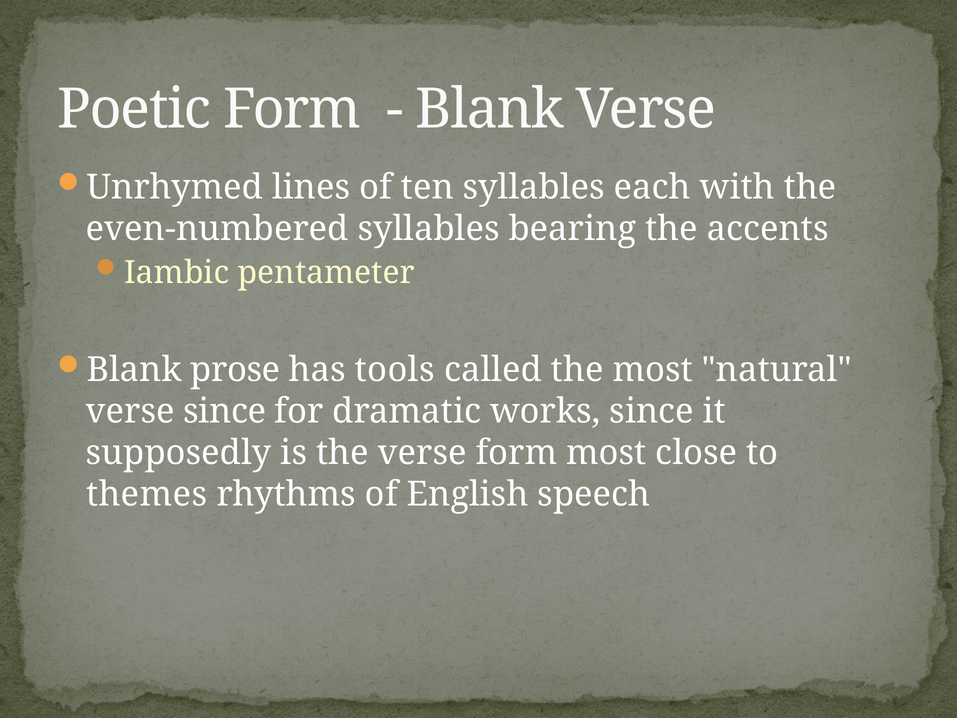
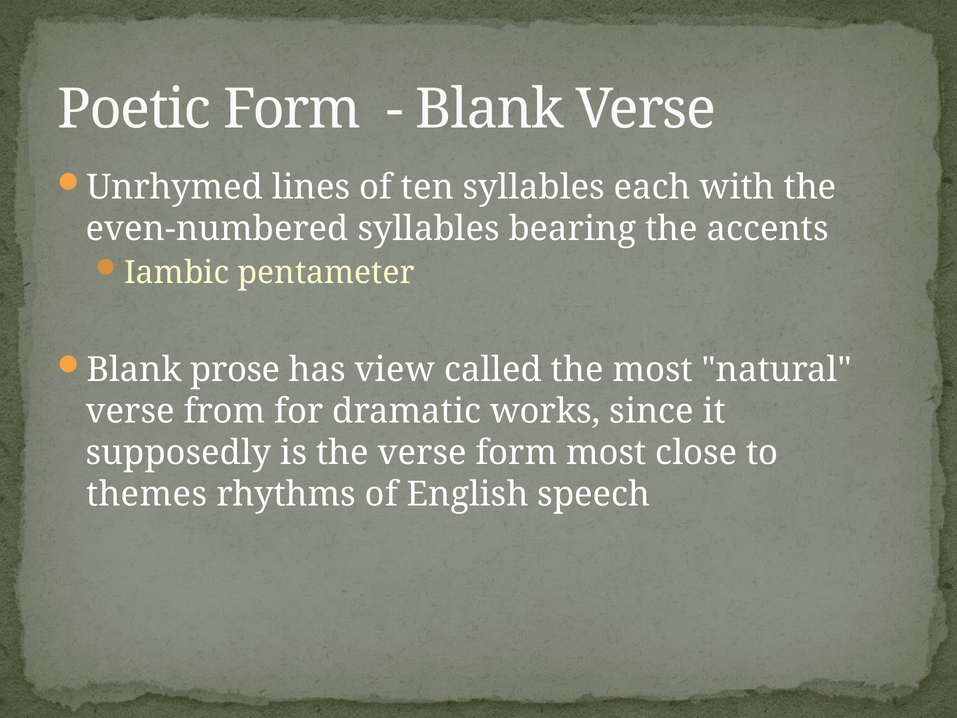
tools: tools -> view
verse since: since -> from
